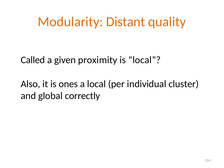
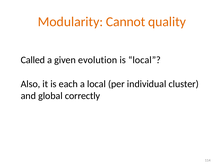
Distant: Distant -> Cannot
proximity: proximity -> evolution
ones: ones -> each
